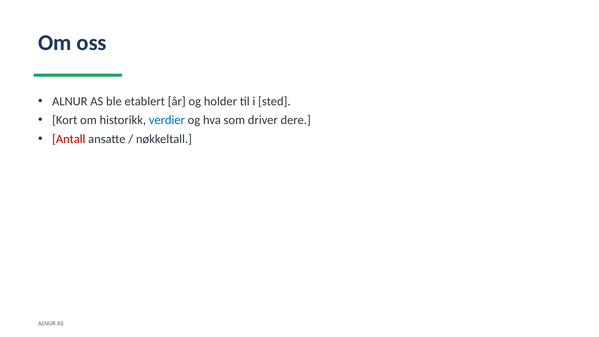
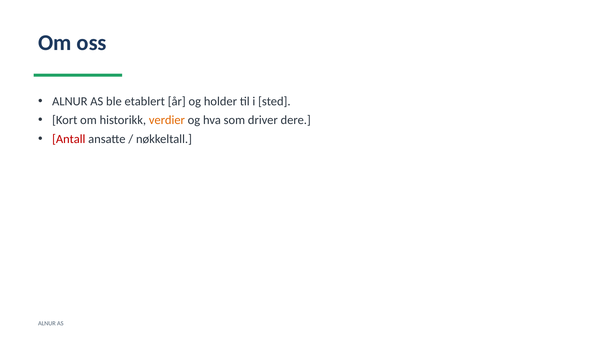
verdier colour: blue -> orange
